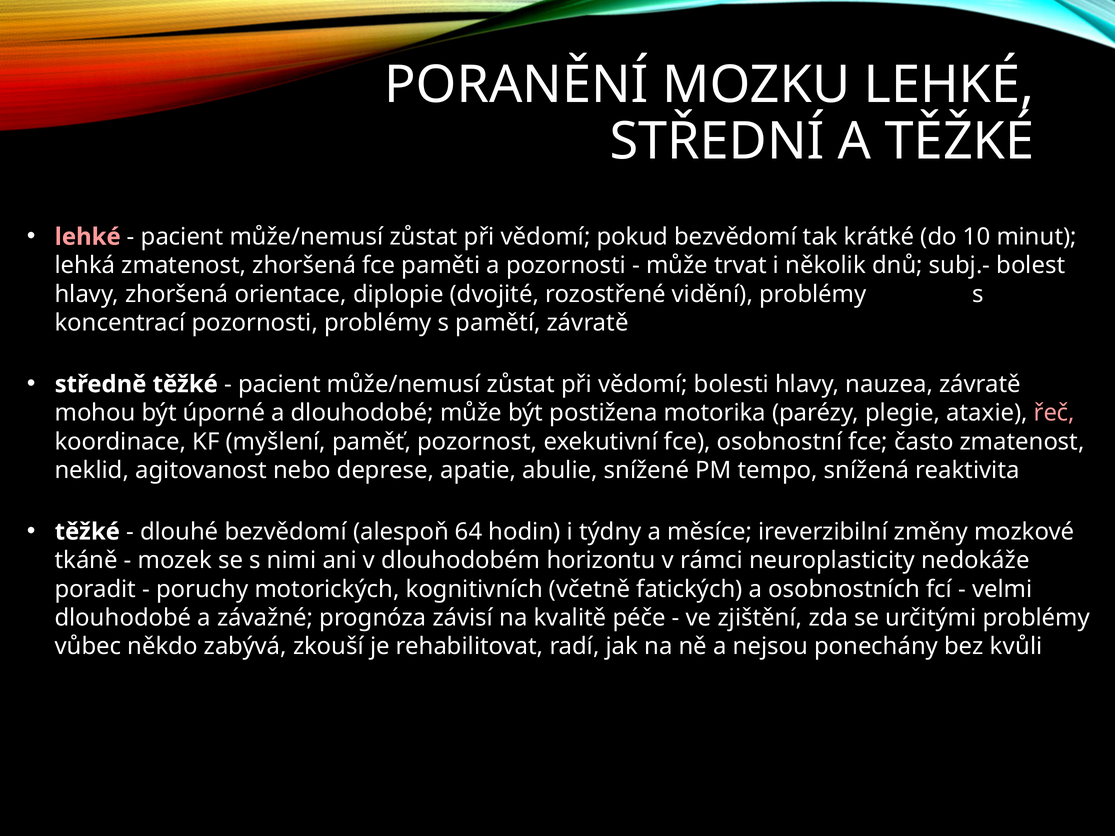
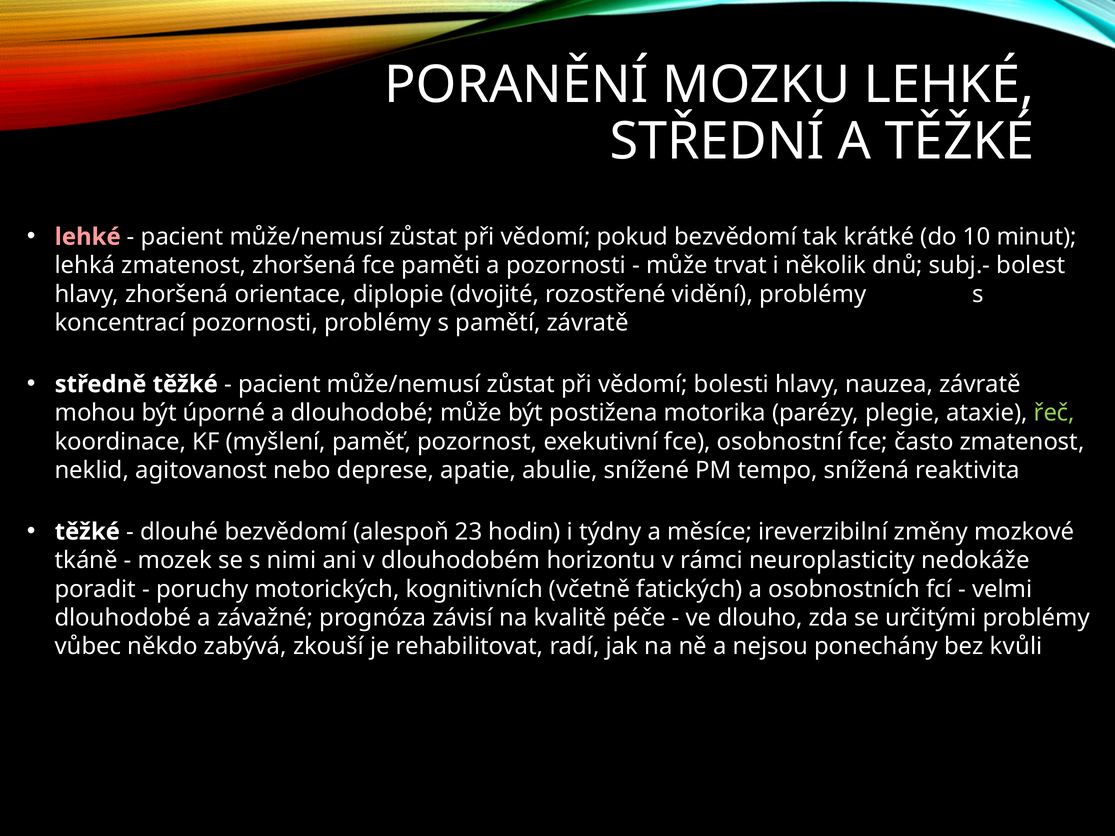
řeč colour: pink -> light green
64: 64 -> 23
zjištění: zjištění -> dlouho
